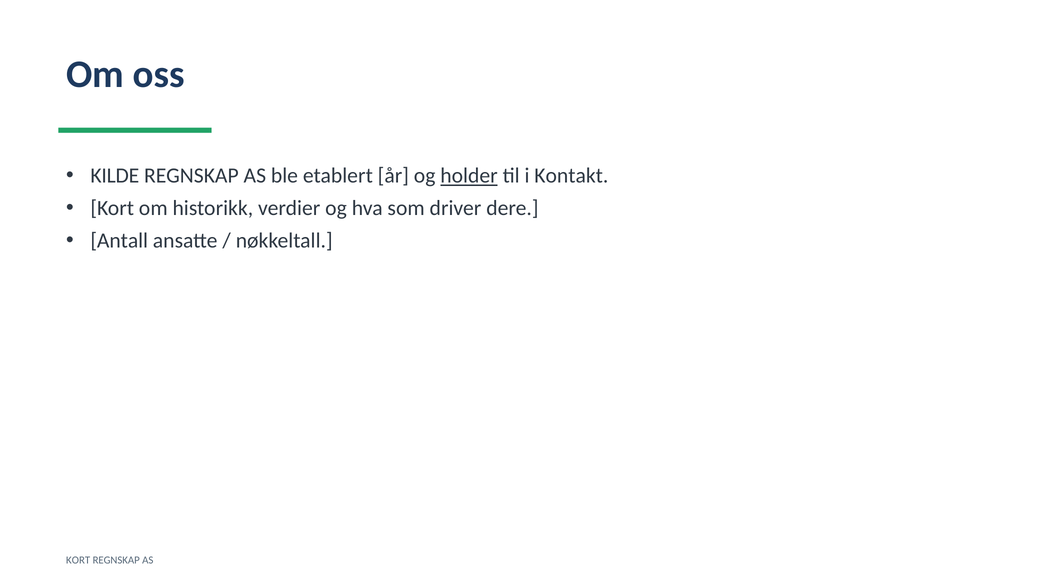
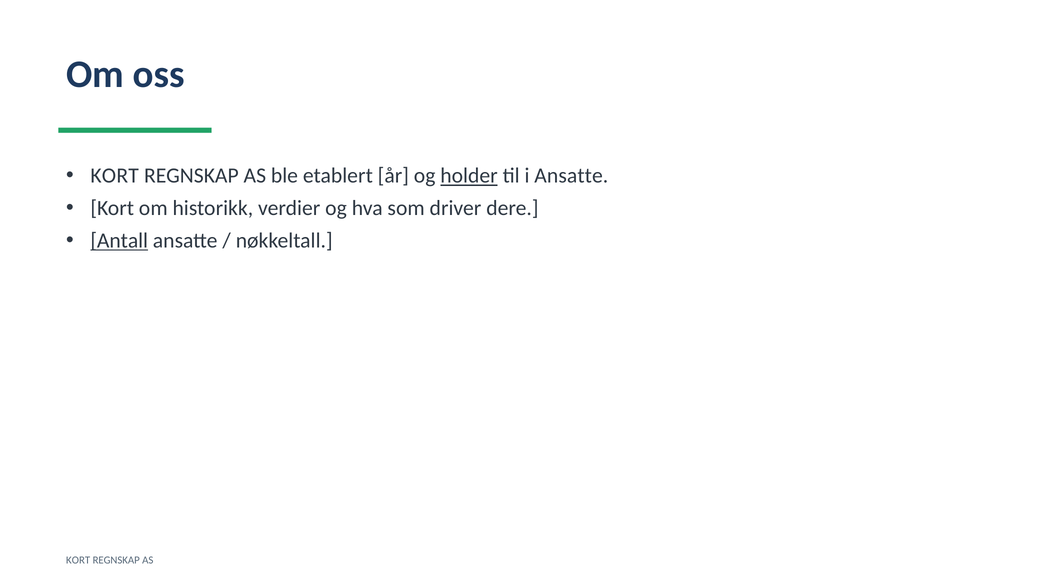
KILDE at (115, 176): KILDE -> KORT
i Kontakt: Kontakt -> Ansatte
Antall underline: none -> present
